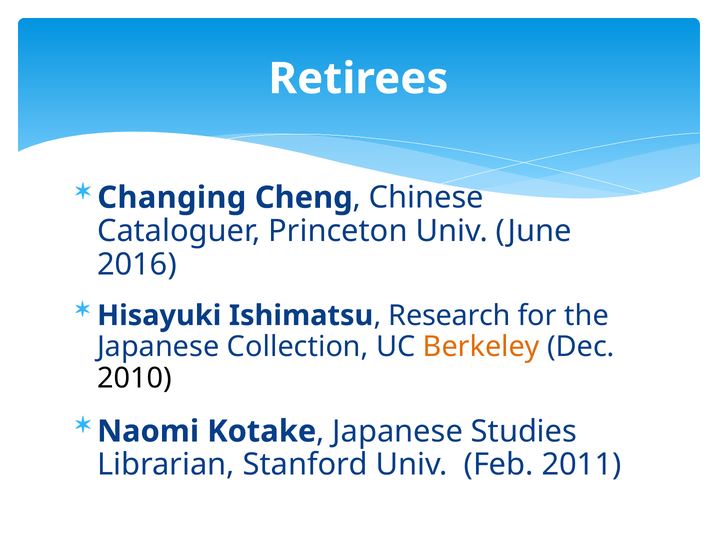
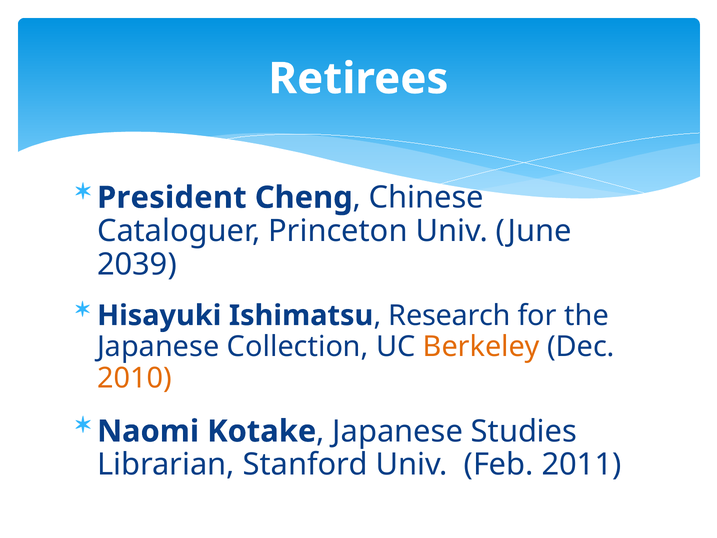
Changing: Changing -> President
2016: 2016 -> 2039
2010 colour: black -> orange
